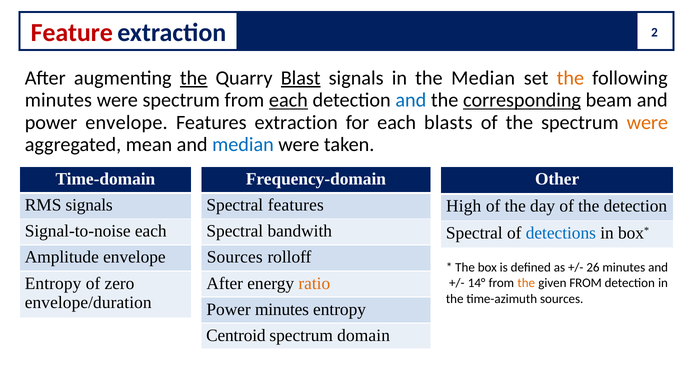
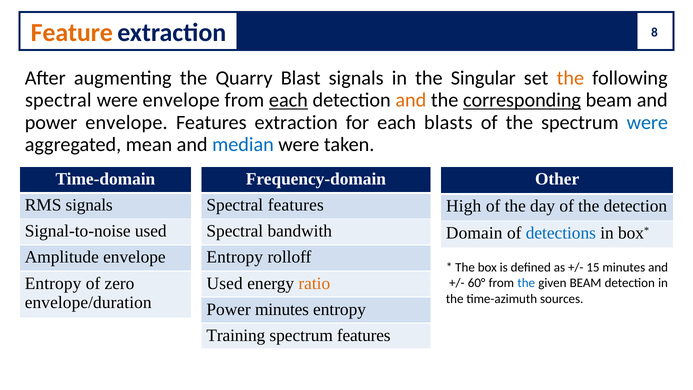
Feature colour: red -> orange
2: 2 -> 8
the at (194, 78) underline: present -> none
Blast underline: present -> none
the Median: Median -> Singular
minutes at (58, 100): minutes -> spectral
were spectrum: spectrum -> envelope
and at (411, 100) colour: blue -> orange
were at (647, 122) colour: orange -> blue
Signal-to-noise each: each -> used
Spectral at (474, 233): Spectral -> Domain
Sources at (235, 257): Sources -> Entropy
26: 26 -> 15
After at (225, 283): After -> Used
14°: 14° -> 60°
the at (526, 283) colour: orange -> blue
given FROM: FROM -> BEAM
Centroid: Centroid -> Training
spectrum domain: domain -> features
